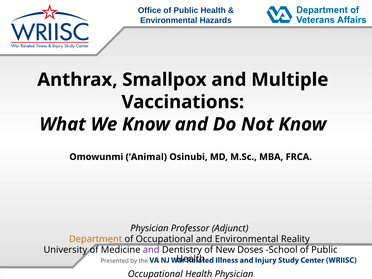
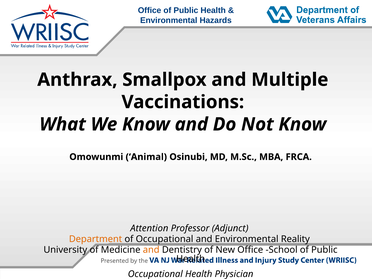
Physician at (149, 228): Physician -> Attention
and at (151, 250) colour: purple -> orange
New Doses: Doses -> Office
